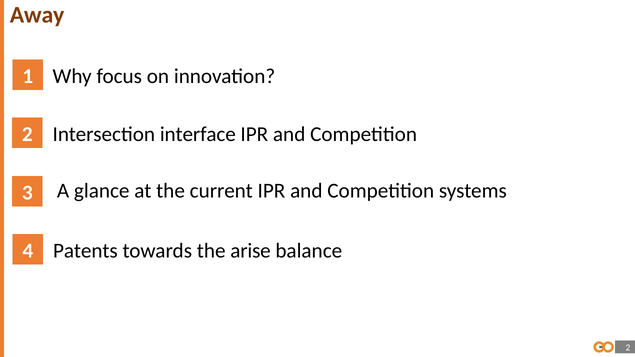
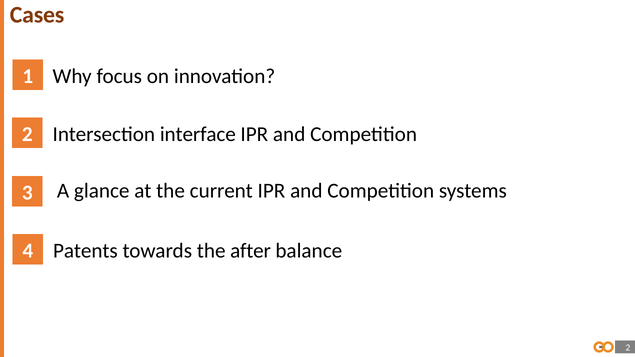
Away: Away -> Cases
arise: arise -> after
